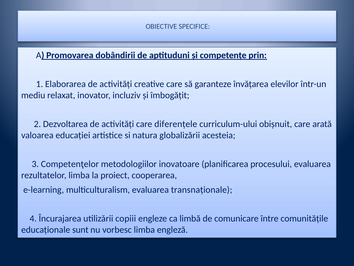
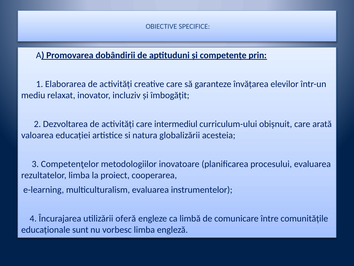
diferențele: diferențele -> intermediul
transnaționale: transnaționale -> instrumentelor
copiii: copiii -> oferă
